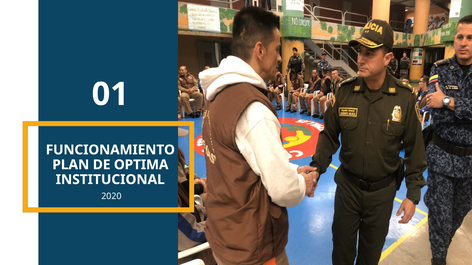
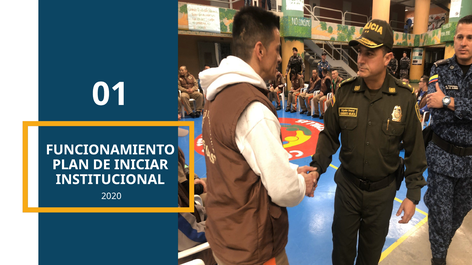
OPTIMA: OPTIMA -> INICIAR
